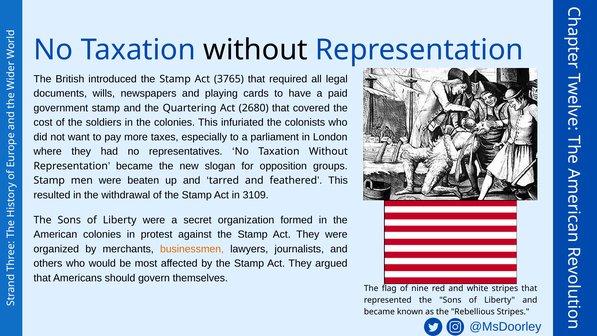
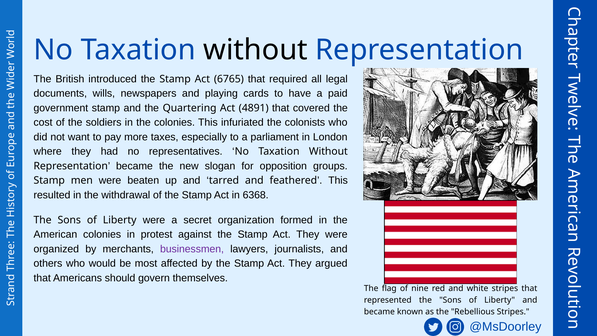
3765: 3765 -> 6765
2680: 2680 -> 4891
3109: 3109 -> 6368
businessmen colour: orange -> purple
